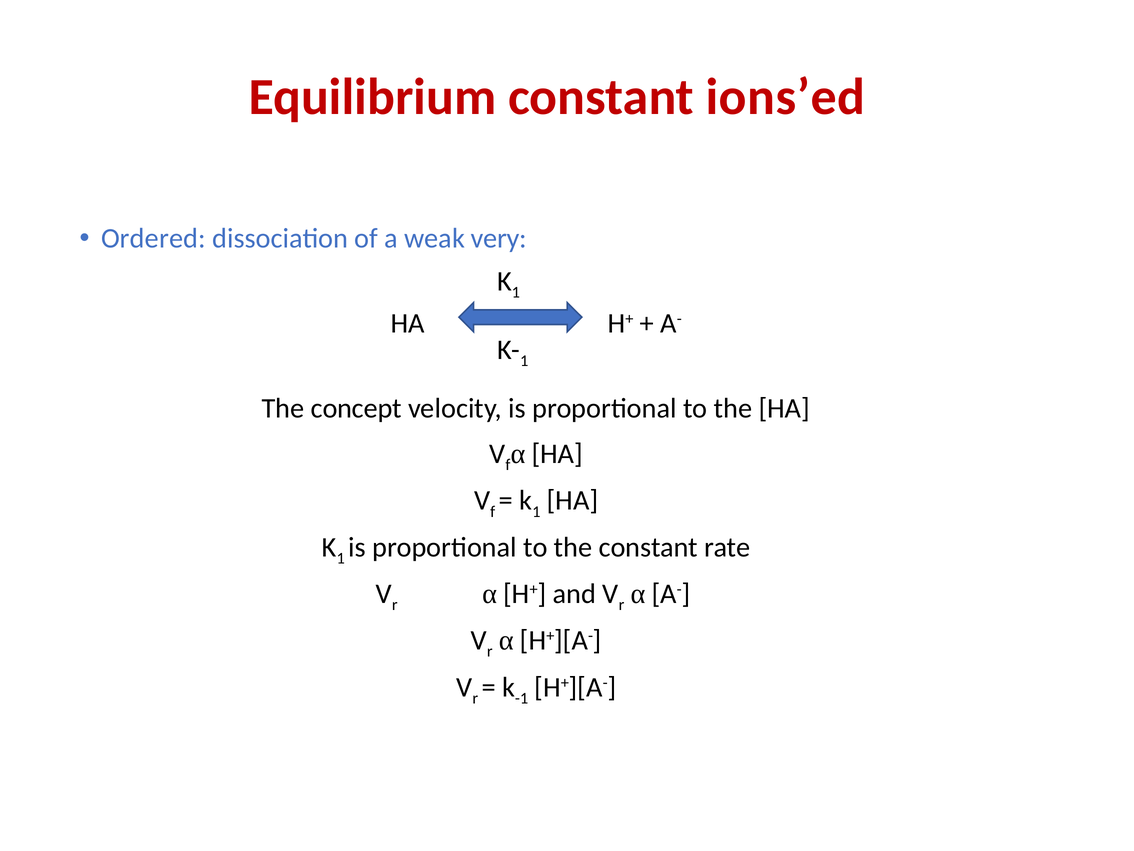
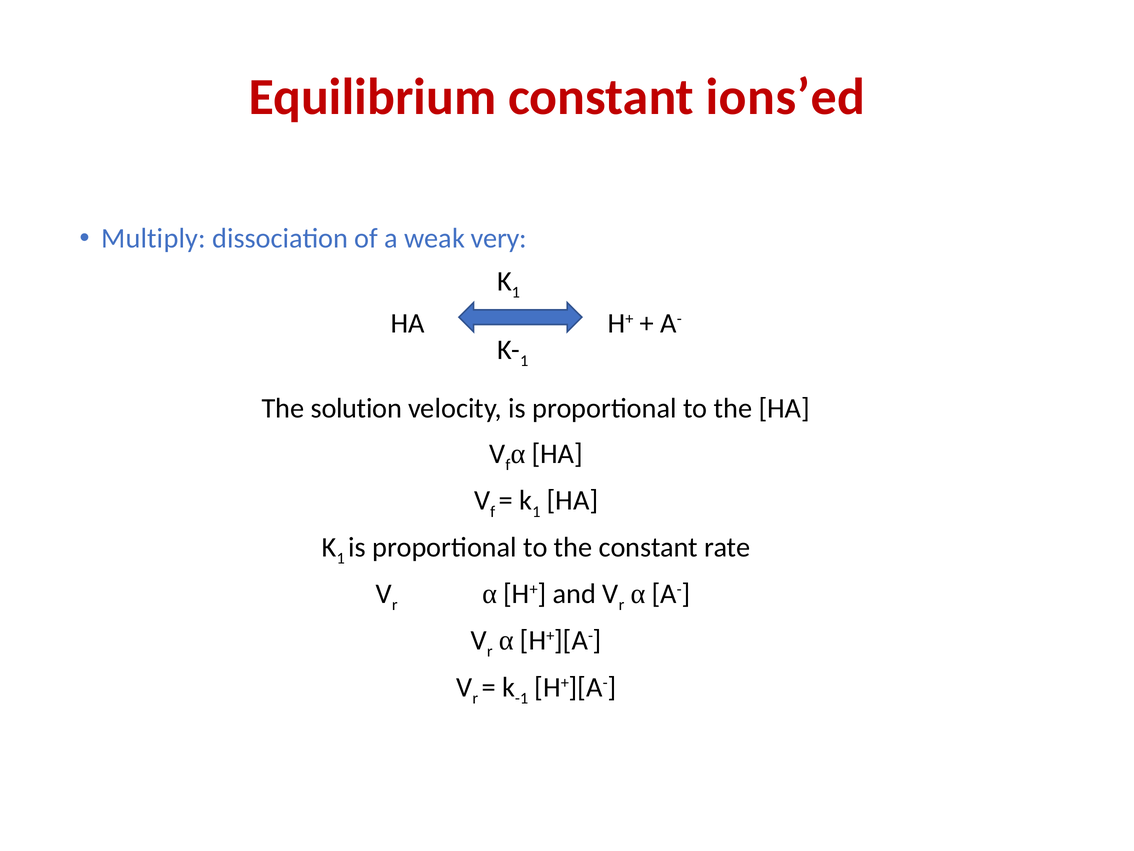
Ordered: Ordered -> Multiply
concept: concept -> solution
